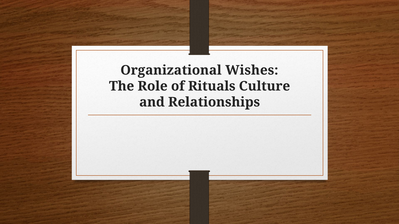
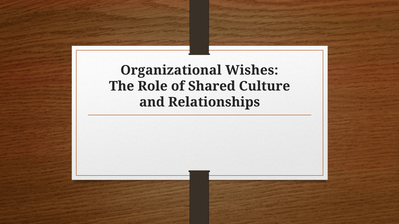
Rituals: Rituals -> Shared
